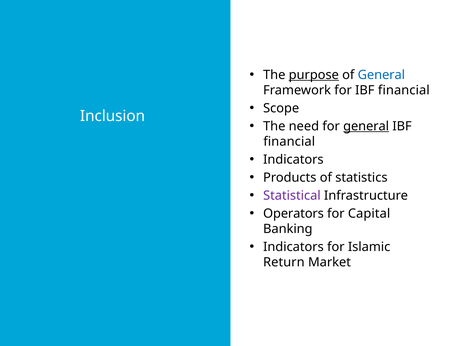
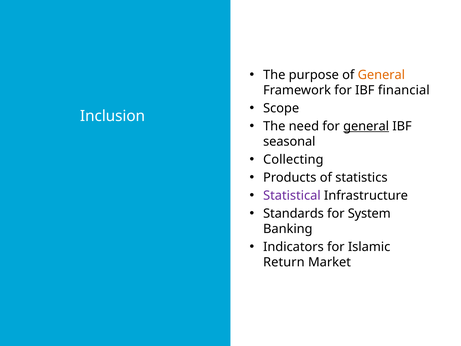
purpose underline: present -> none
General at (381, 75) colour: blue -> orange
financial at (289, 142): financial -> seasonal
Indicators at (293, 159): Indicators -> Collecting
Operators: Operators -> Standards
Capital: Capital -> System
